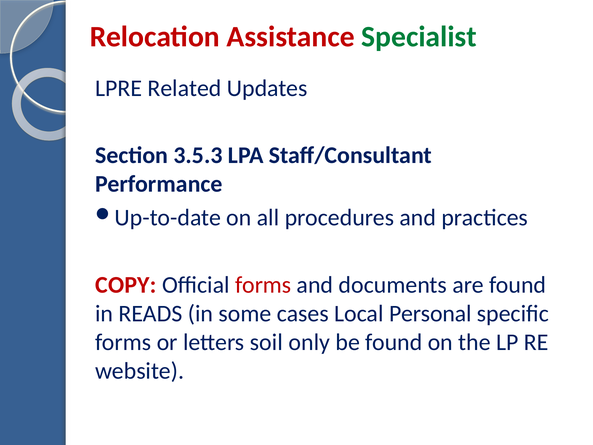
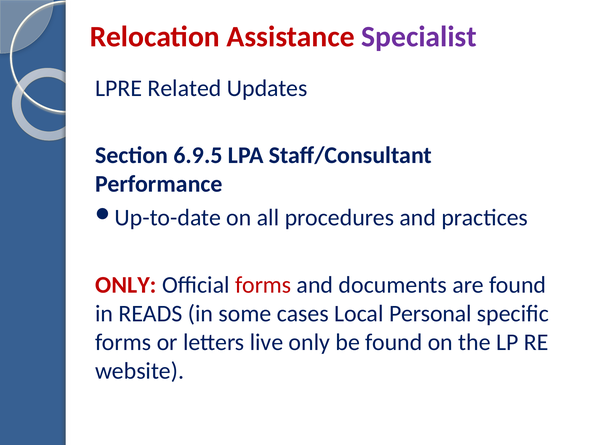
Specialist colour: green -> purple
3.5.3: 3.5.3 -> 6.9.5
COPY at (126, 285): COPY -> ONLY
soil: soil -> live
